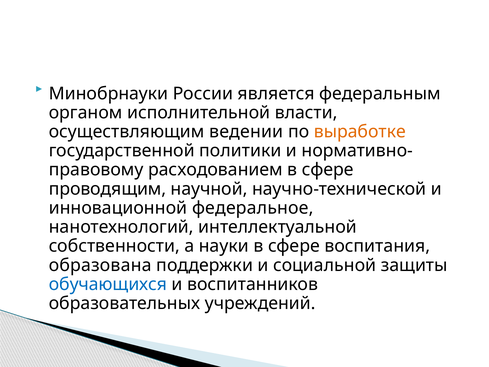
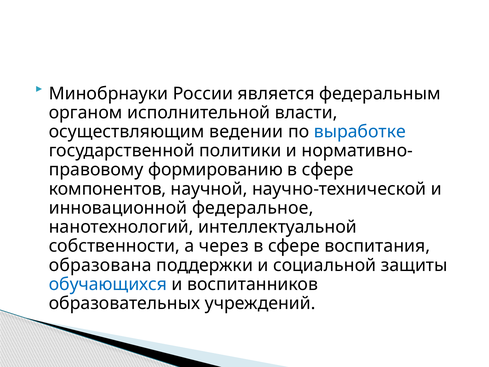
выработке colour: orange -> blue
расходованием: расходованием -> формированию
проводящим: проводящим -> компонентов
науки: науки -> через
